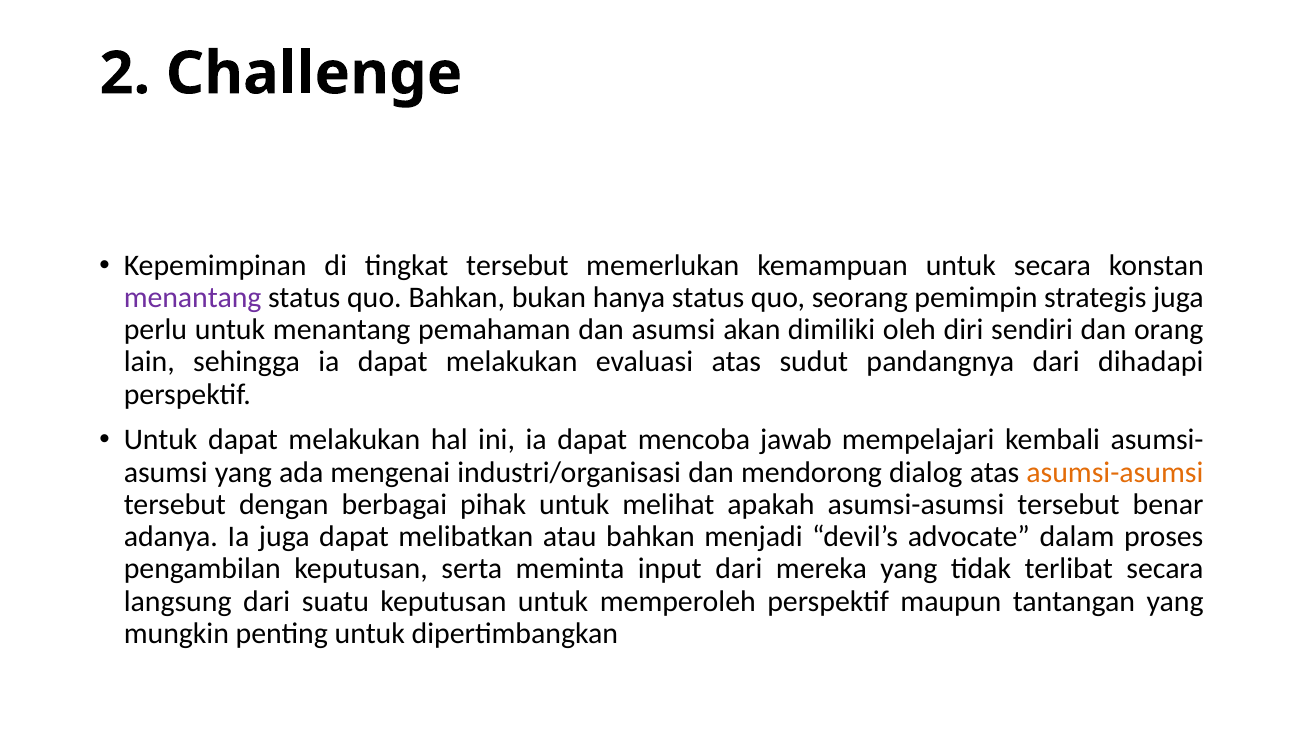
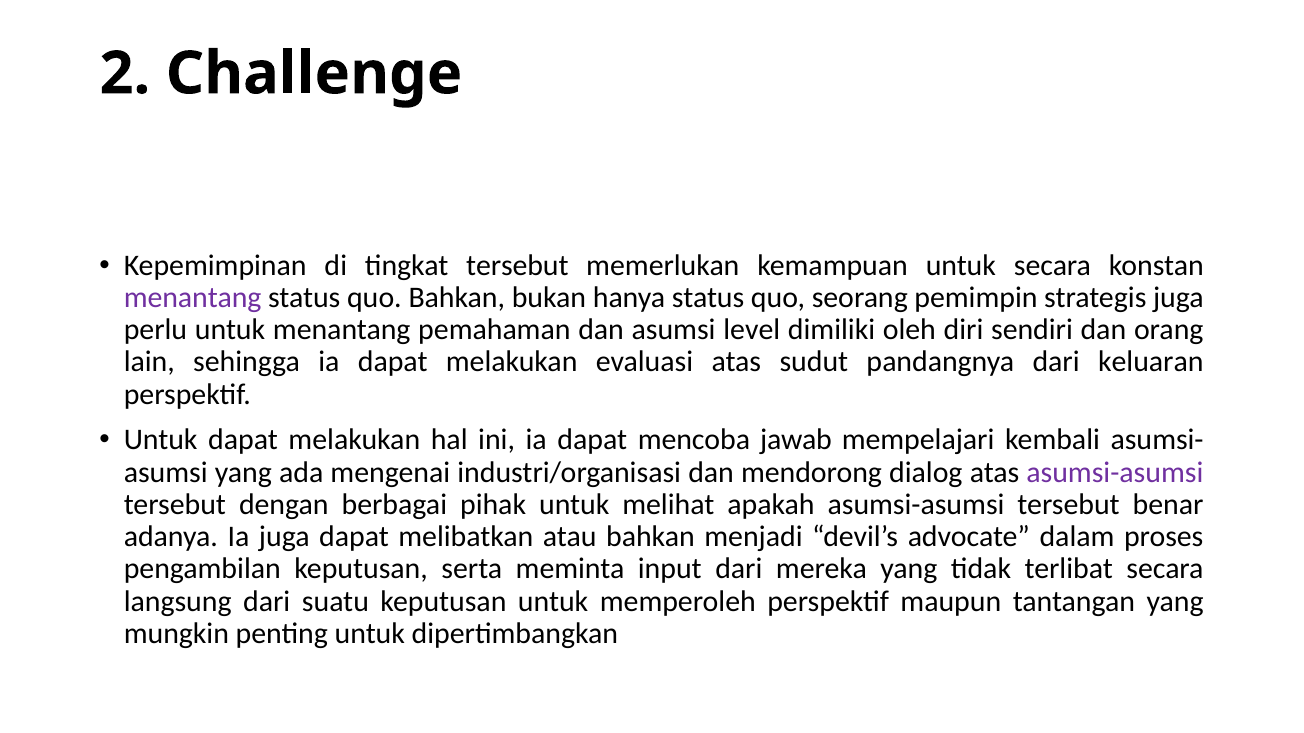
akan: akan -> level
dihadapi: dihadapi -> keluaran
asumsi-asumsi at (1115, 473) colour: orange -> purple
